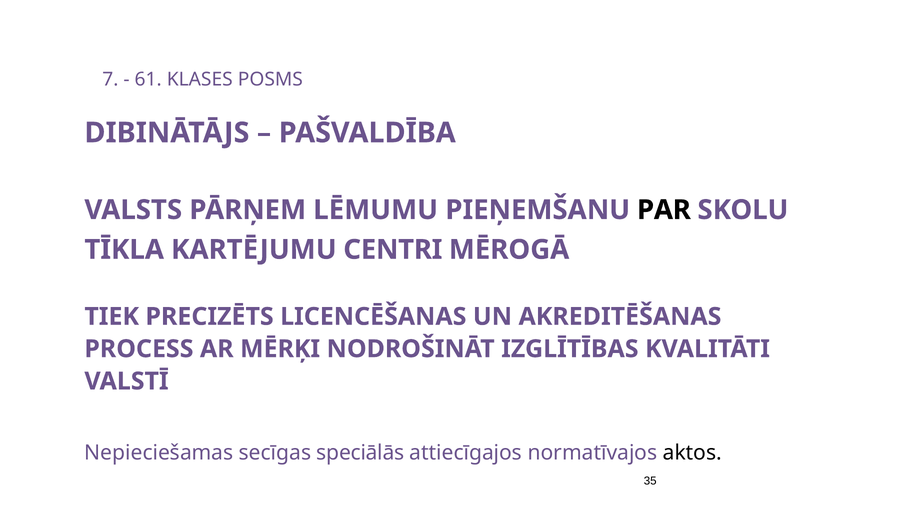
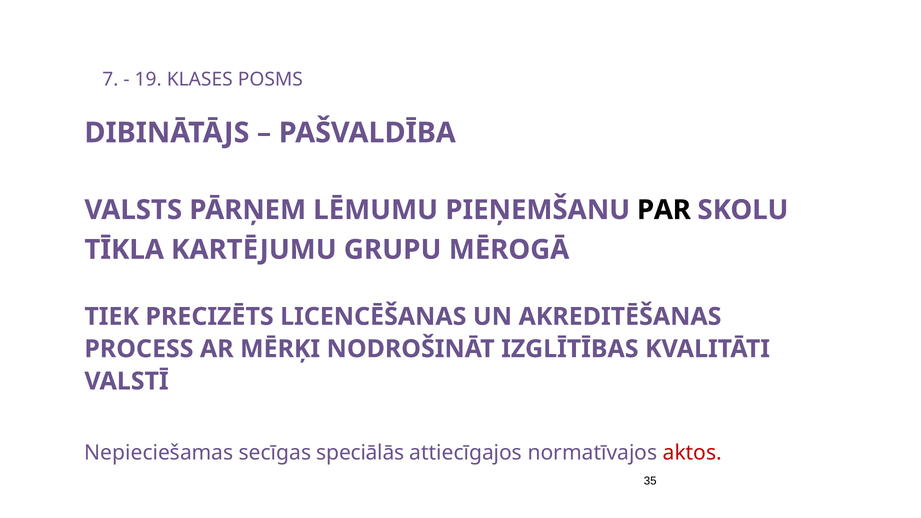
61: 61 -> 19
CENTRI: CENTRI -> GRUPU
aktos colour: black -> red
